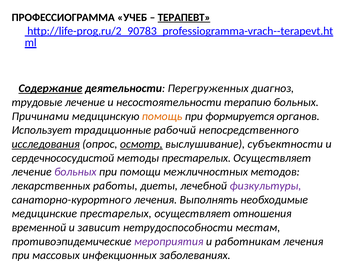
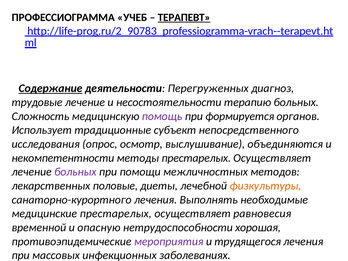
Причинами: Причинами -> Сложность
помощь colour: orange -> purple
рабочий: рабочий -> субъект
исследования underline: present -> none
осмотр underline: present -> none
субъектности: субъектности -> объединяются
сердечнососудистой: сердечнососудистой -> некомпетентности
работы: работы -> половые
физкультуры colour: purple -> orange
отношения: отношения -> равновесия
зависит: зависит -> опасную
местам: местам -> хорошая
работникам: работникам -> трудящегося
